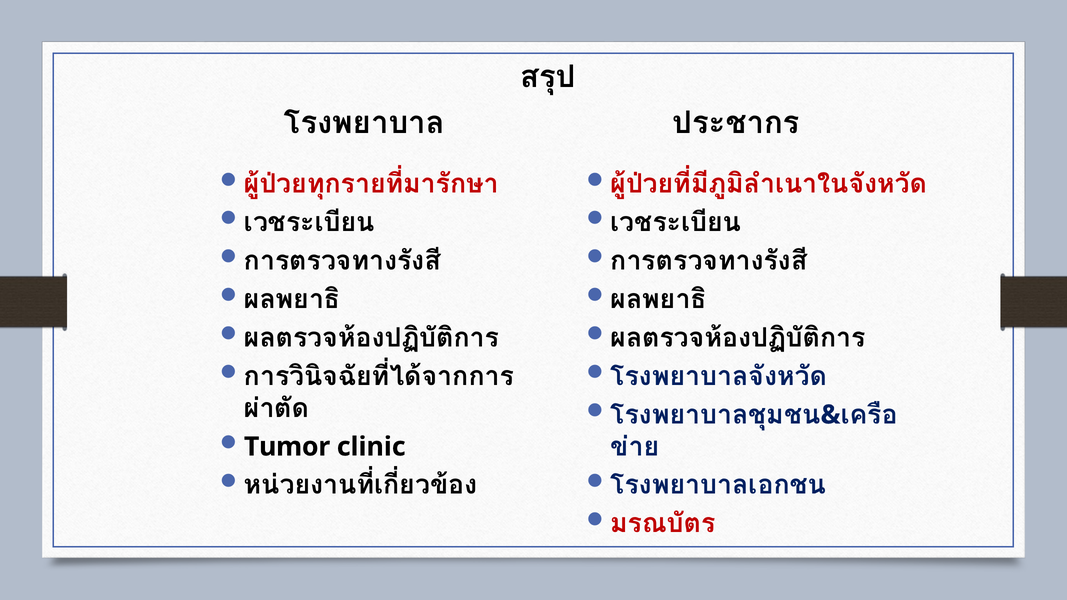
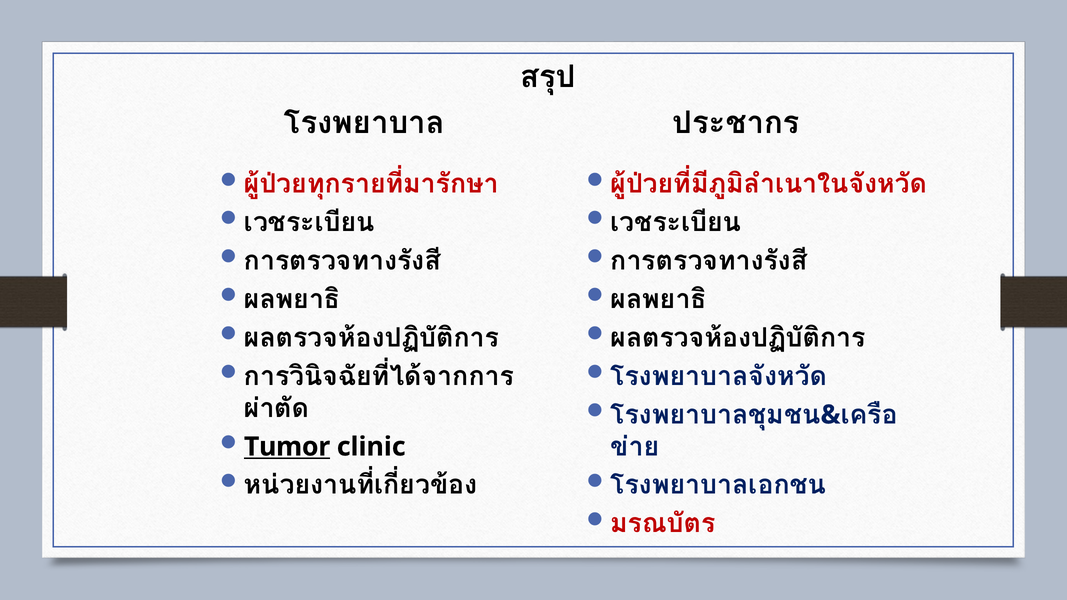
Tumor underline: none -> present
